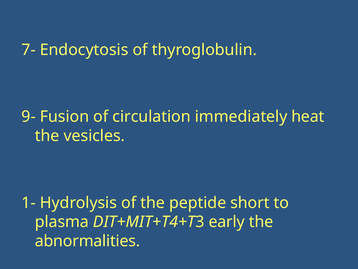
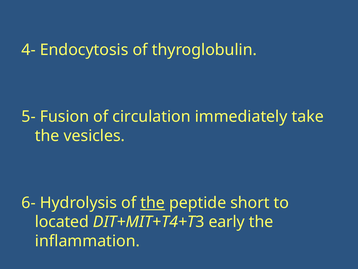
7-: 7- -> 4-
9-: 9- -> 5-
heat: heat -> take
1-: 1- -> 6-
the at (153, 202) underline: none -> present
plasma: plasma -> located
abnormalities: abnormalities -> inflammation
